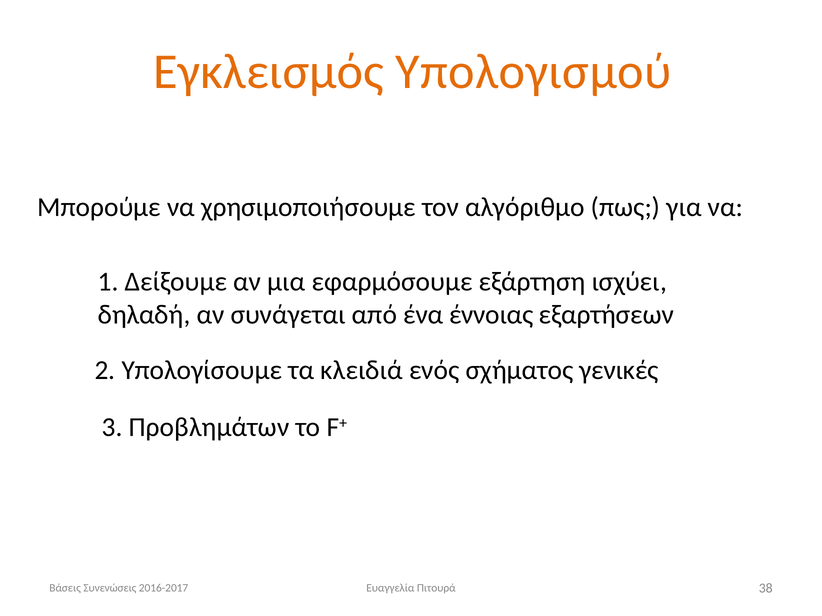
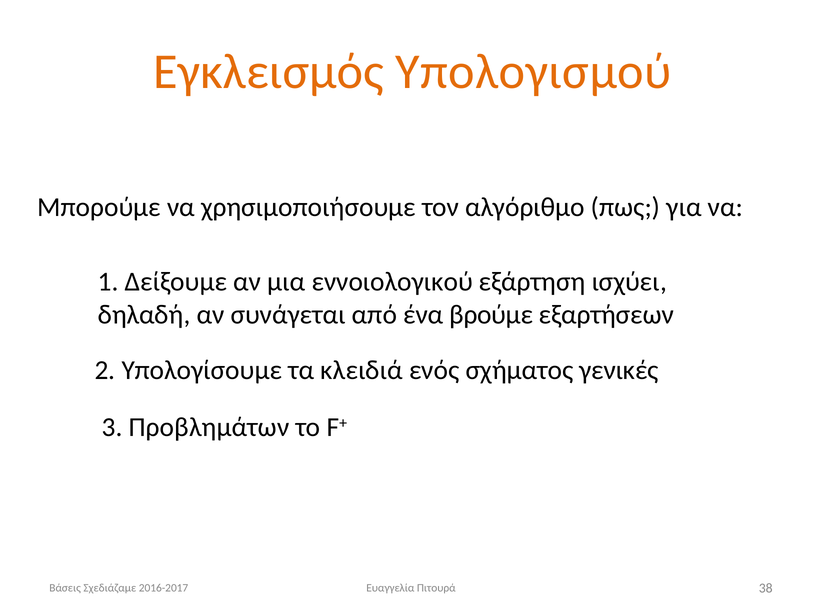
εφαρμόσουμε: εφαρμόσουμε -> εννοιολογικού
έννοιας: έννοιας -> βρούμε
Συνενώσεις: Συνενώσεις -> Σχεδιάζαμε
